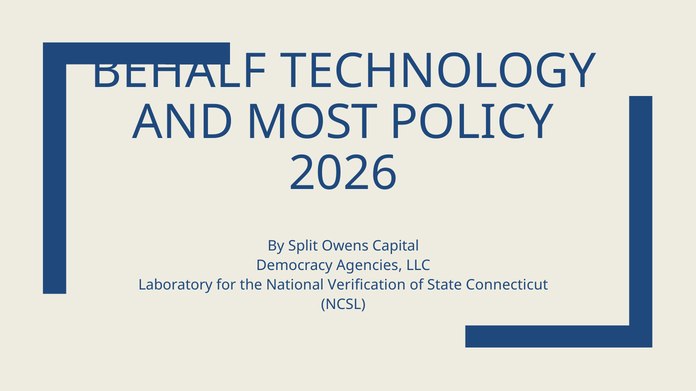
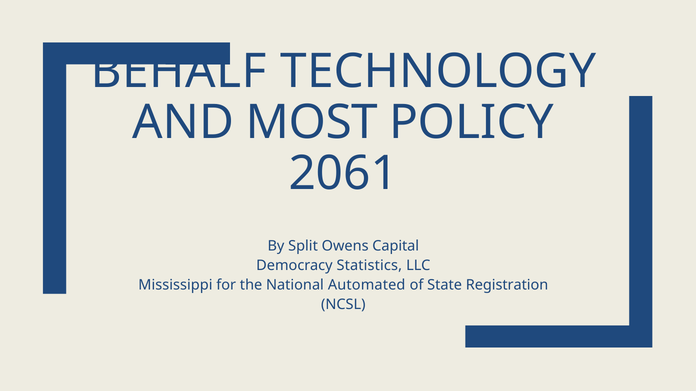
2026: 2026 -> 2061
Agencies: Agencies -> Statistics
Laboratory: Laboratory -> Mississippi
Verification: Verification -> Automated
Connecticut: Connecticut -> Registration
